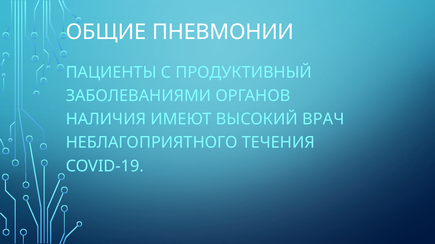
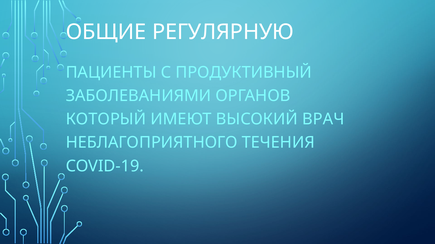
ПНЕВМОНИИ: ПНЕВМОНИИ -> РЕГУЛЯРНУЮ
НАЛИЧИЯ: НАЛИЧИЯ -> КОТОРЫЙ
